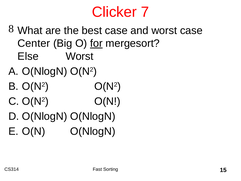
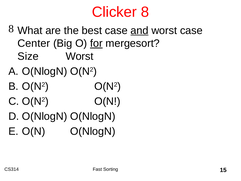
7: 7 -> 8
and underline: none -> present
Else: Else -> Size
